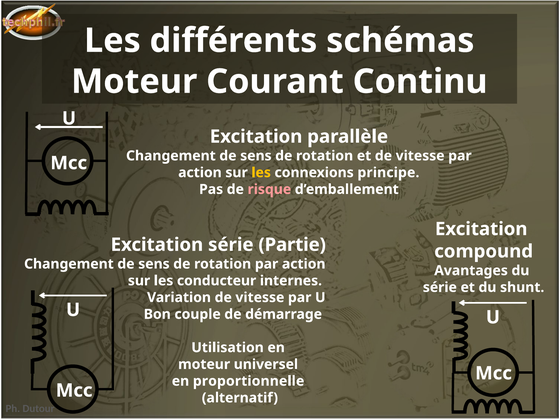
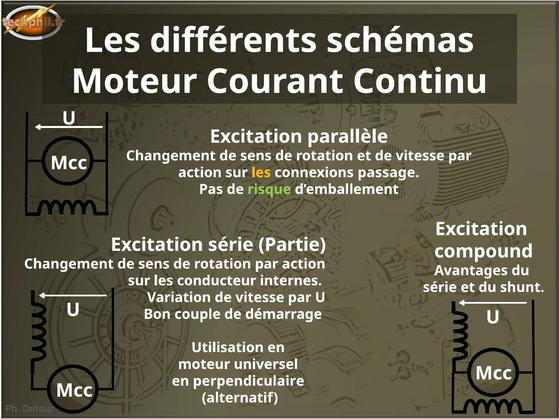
principe: principe -> passage
risque colour: pink -> light green
proportionnelle: proportionnelle -> perpendiculaire
